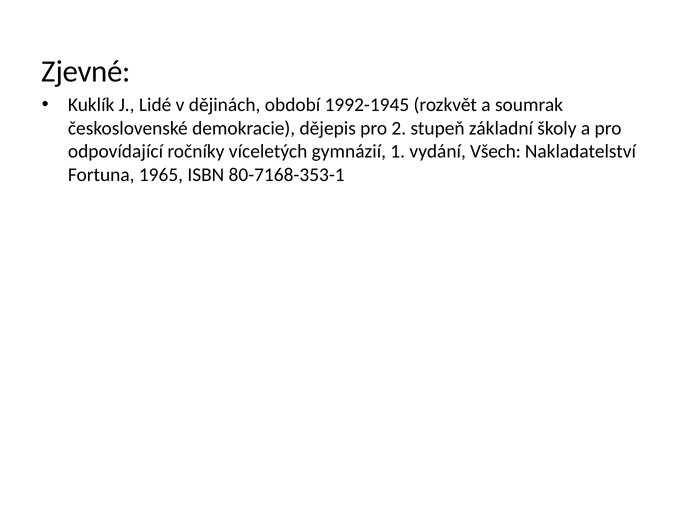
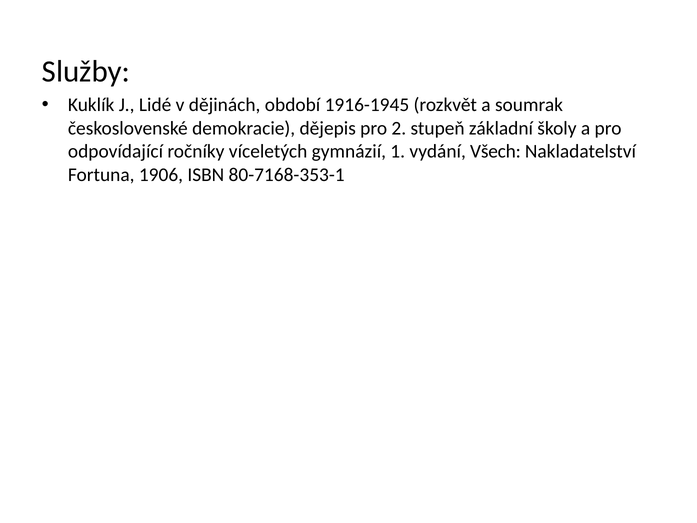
Zjevné: Zjevné -> Služby
1992-1945: 1992-1945 -> 1916-1945
1965: 1965 -> 1906
